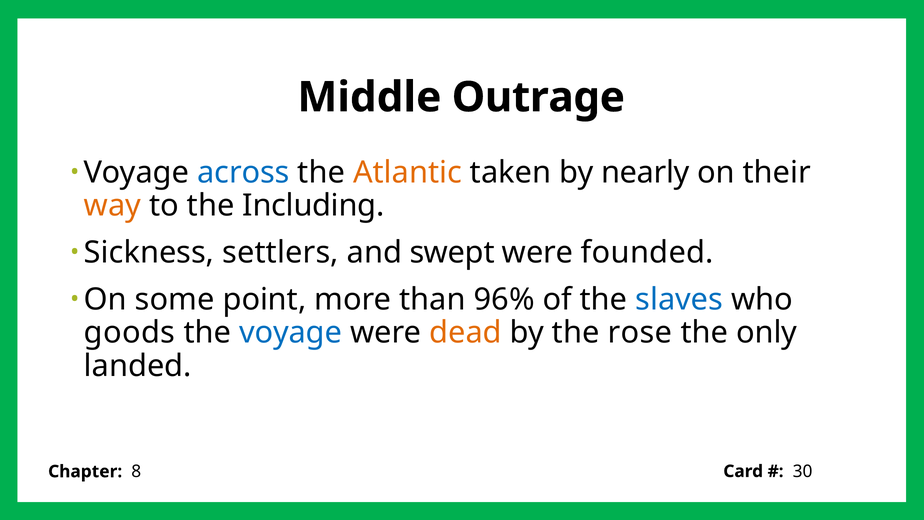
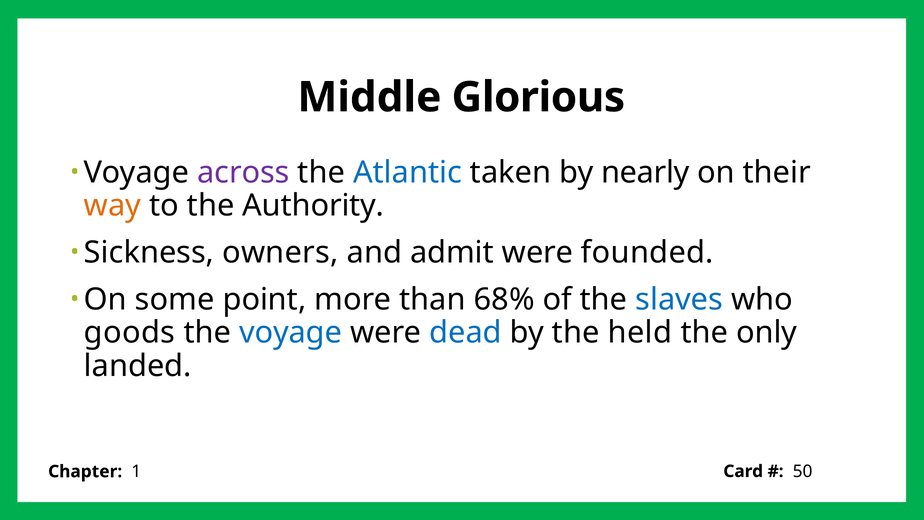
Outrage: Outrage -> Glorious
across colour: blue -> purple
Atlantic colour: orange -> blue
Including: Including -> Authority
settlers: settlers -> owners
swept: swept -> admit
96%: 96% -> 68%
dead colour: orange -> blue
rose: rose -> held
8: 8 -> 1
30: 30 -> 50
